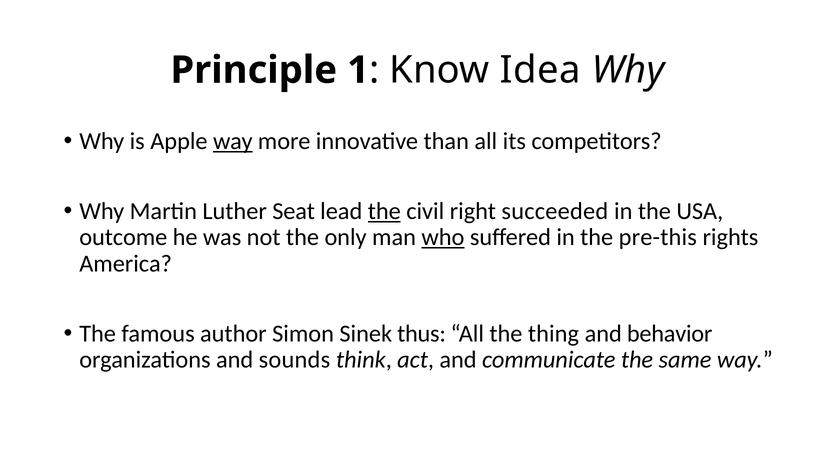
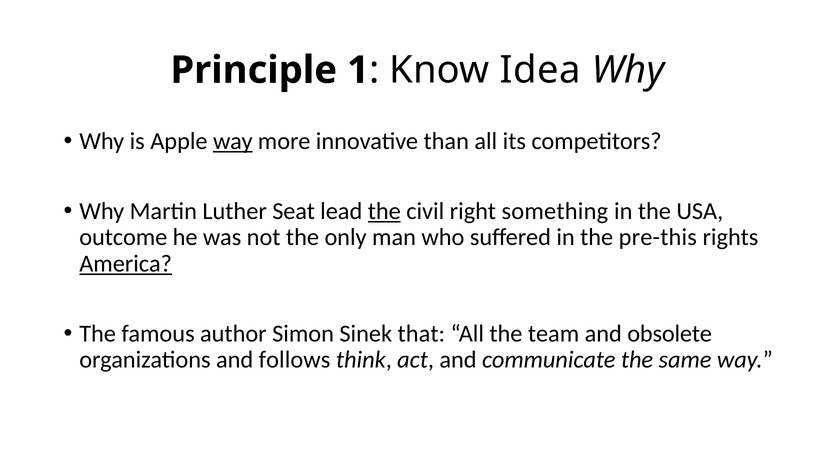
succeeded: succeeded -> something
who underline: present -> none
America underline: none -> present
thus: thus -> that
thing: thing -> team
behavior: behavior -> obsolete
sounds: sounds -> follows
